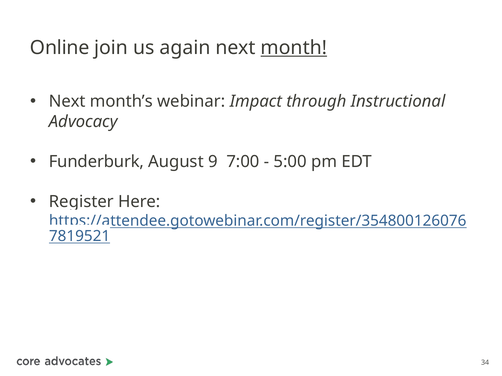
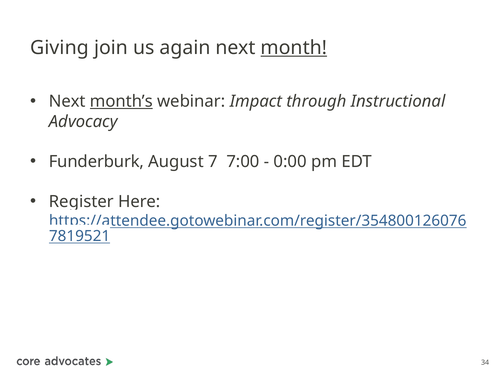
Online: Online -> Giving
month’s underline: none -> present
9: 9 -> 7
5:00: 5:00 -> 0:00
